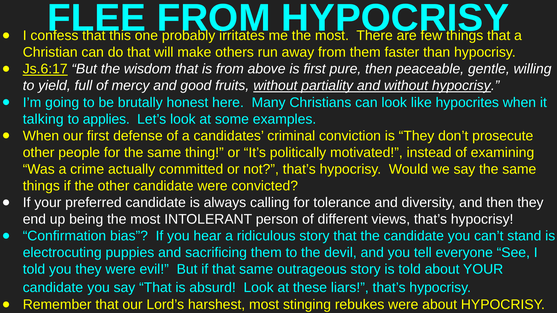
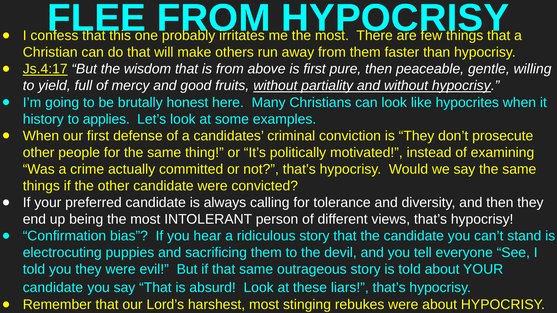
Js.6:17: Js.6:17 -> Js.4:17
talking: talking -> history
